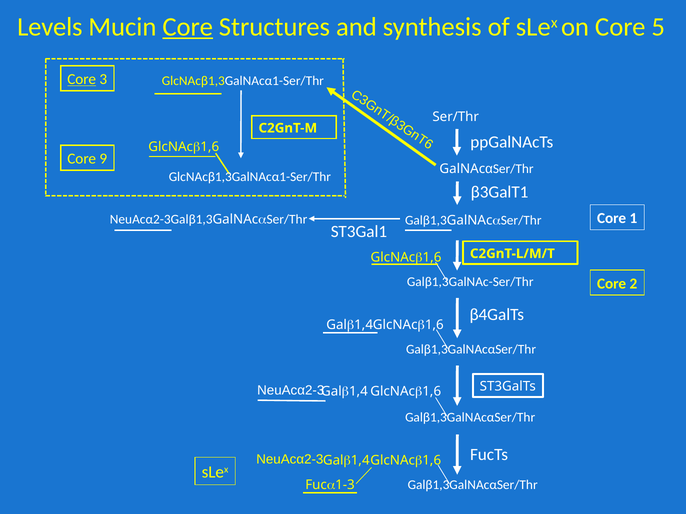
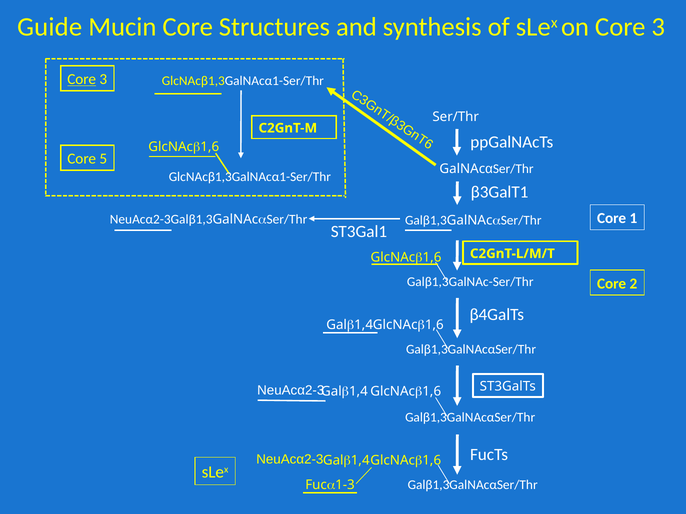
Levels: Levels -> Guide
Core at (188, 27) underline: present -> none
on Core 5: 5 -> 3
9: 9 -> 5
